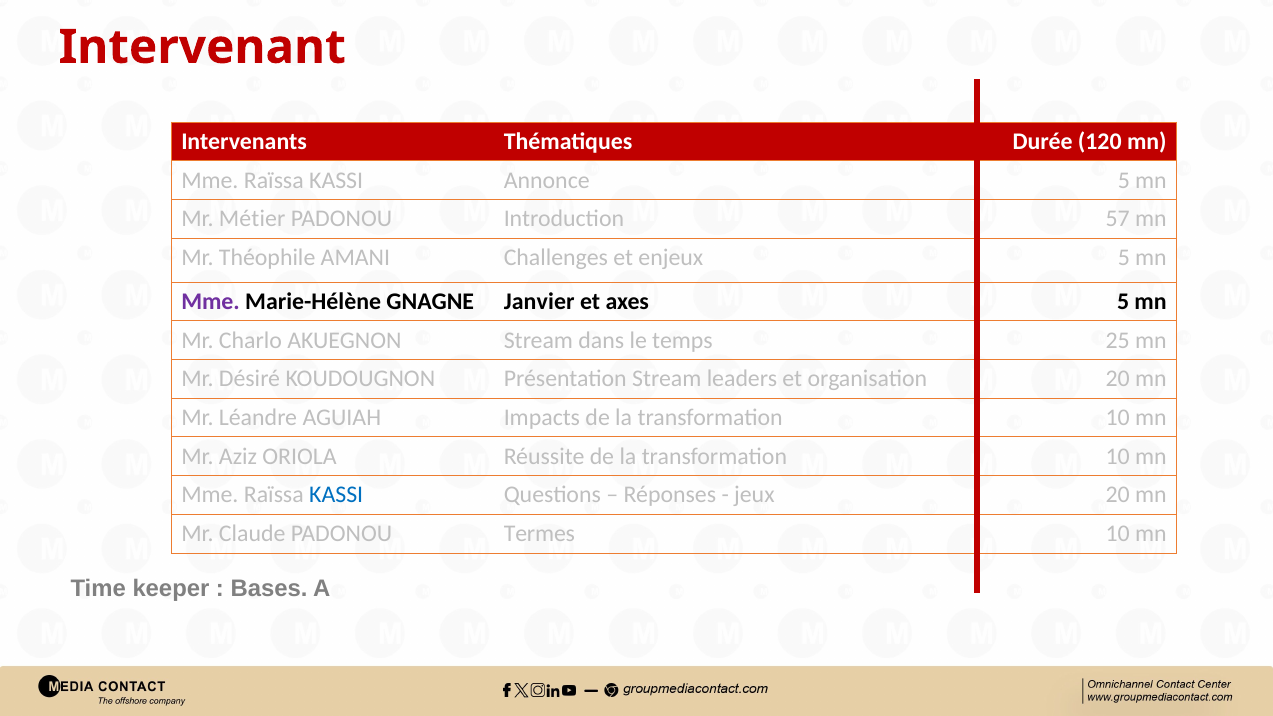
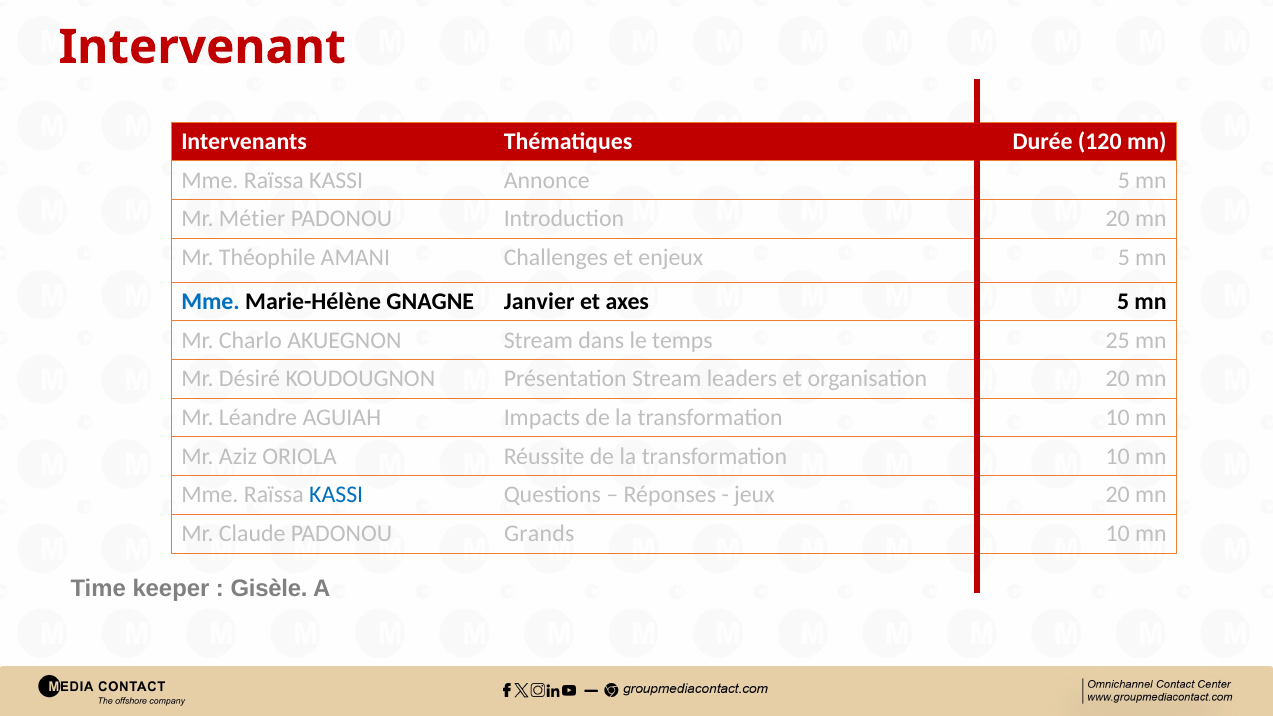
Introduction 57: 57 -> 20
Mme at (211, 302) colour: purple -> blue
Termes: Termes -> Grands
Bases: Bases -> Gisèle
